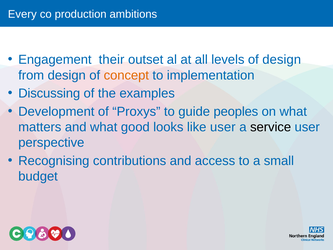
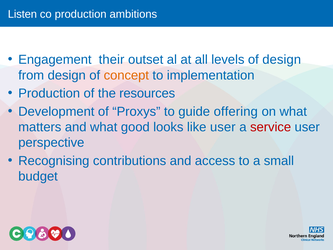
Every: Every -> Listen
Discussing at (49, 93): Discussing -> Production
examples: examples -> resources
peoples: peoples -> offering
service colour: black -> red
